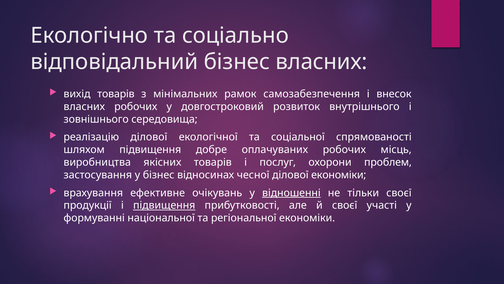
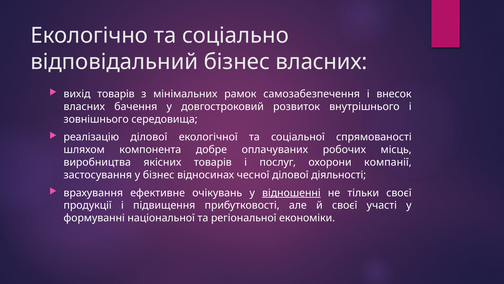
власних робочих: робочих -> бачення
шляхом підвищення: підвищення -> компонента
проблем: проблем -> компанії
ділової економіки: економіки -> діяльності
підвищення at (164, 205) underline: present -> none
